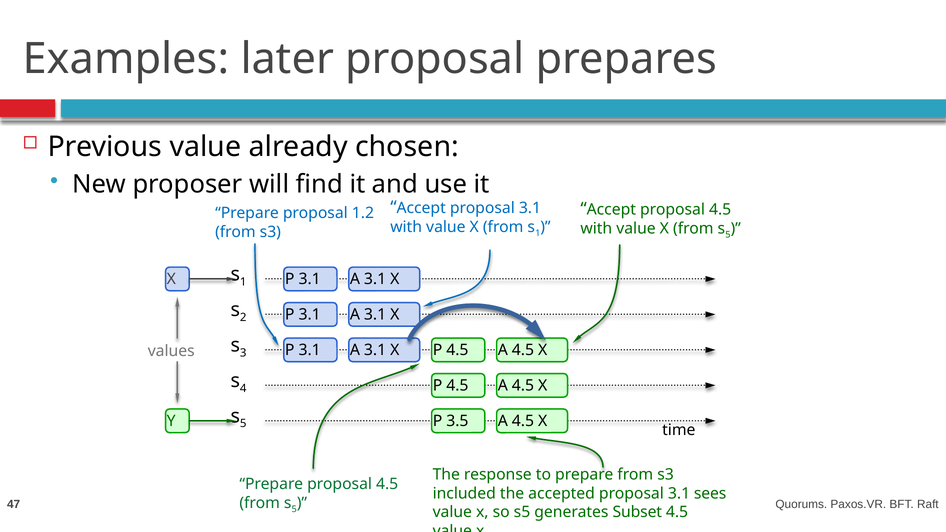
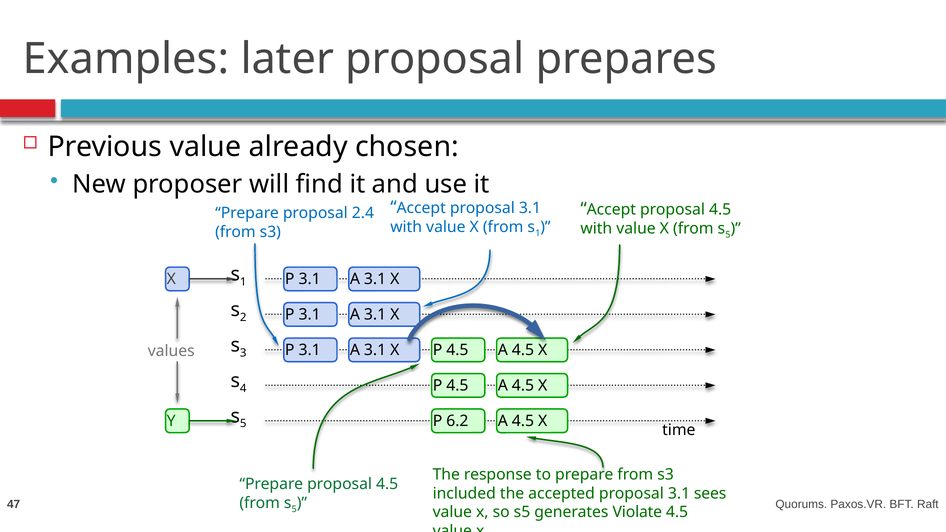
1.2: 1.2 -> 2.4
3.5: 3.5 -> 6.2
Subset: Subset -> Violate
